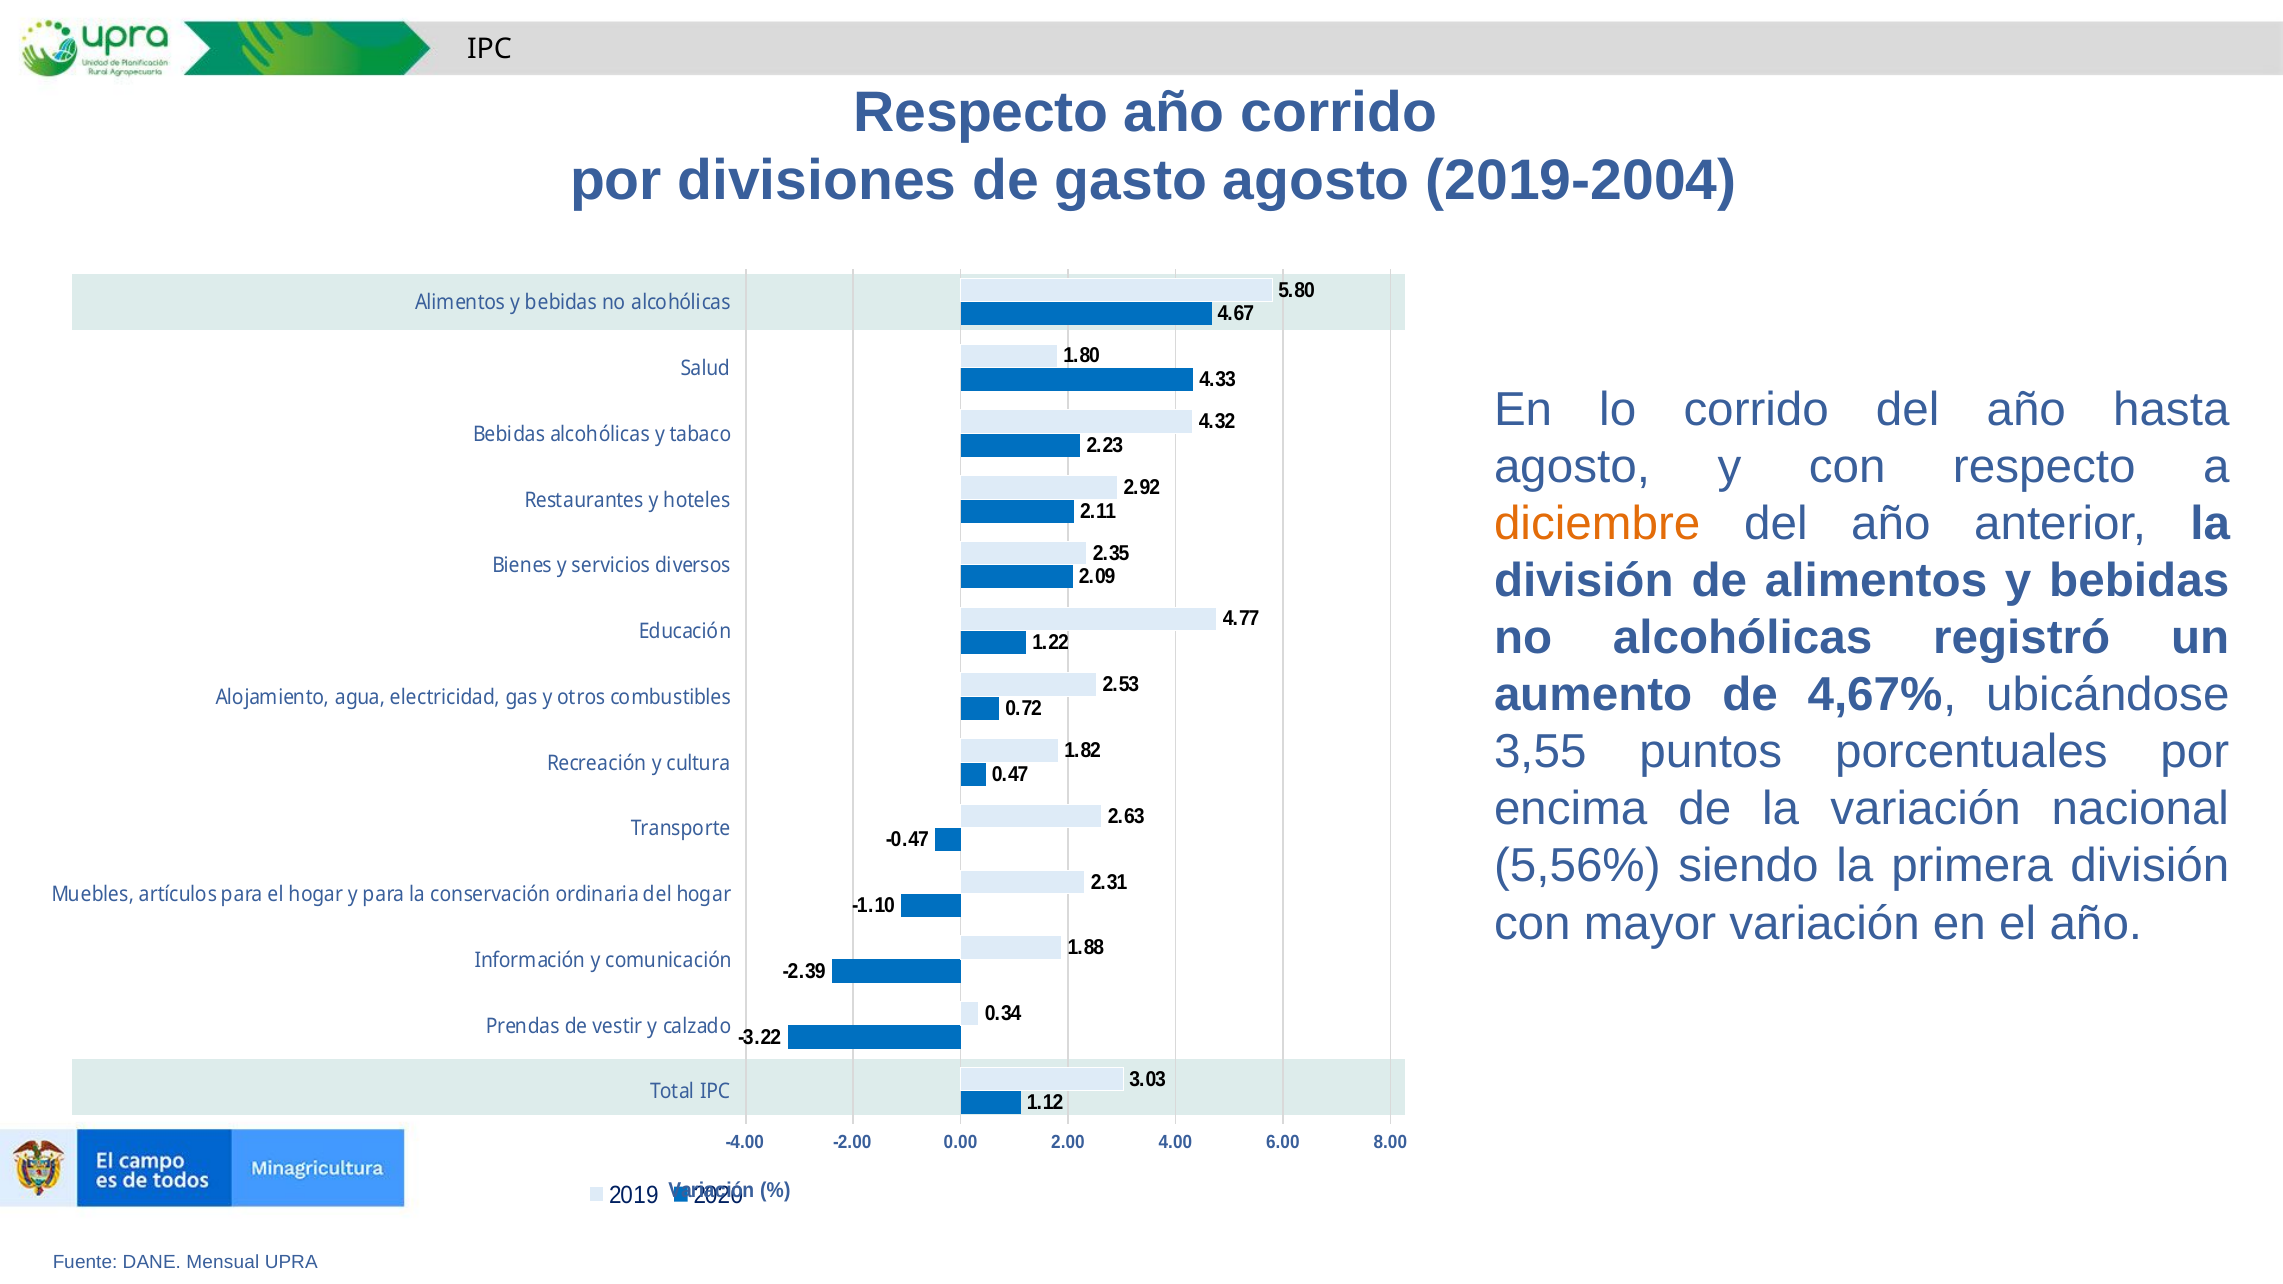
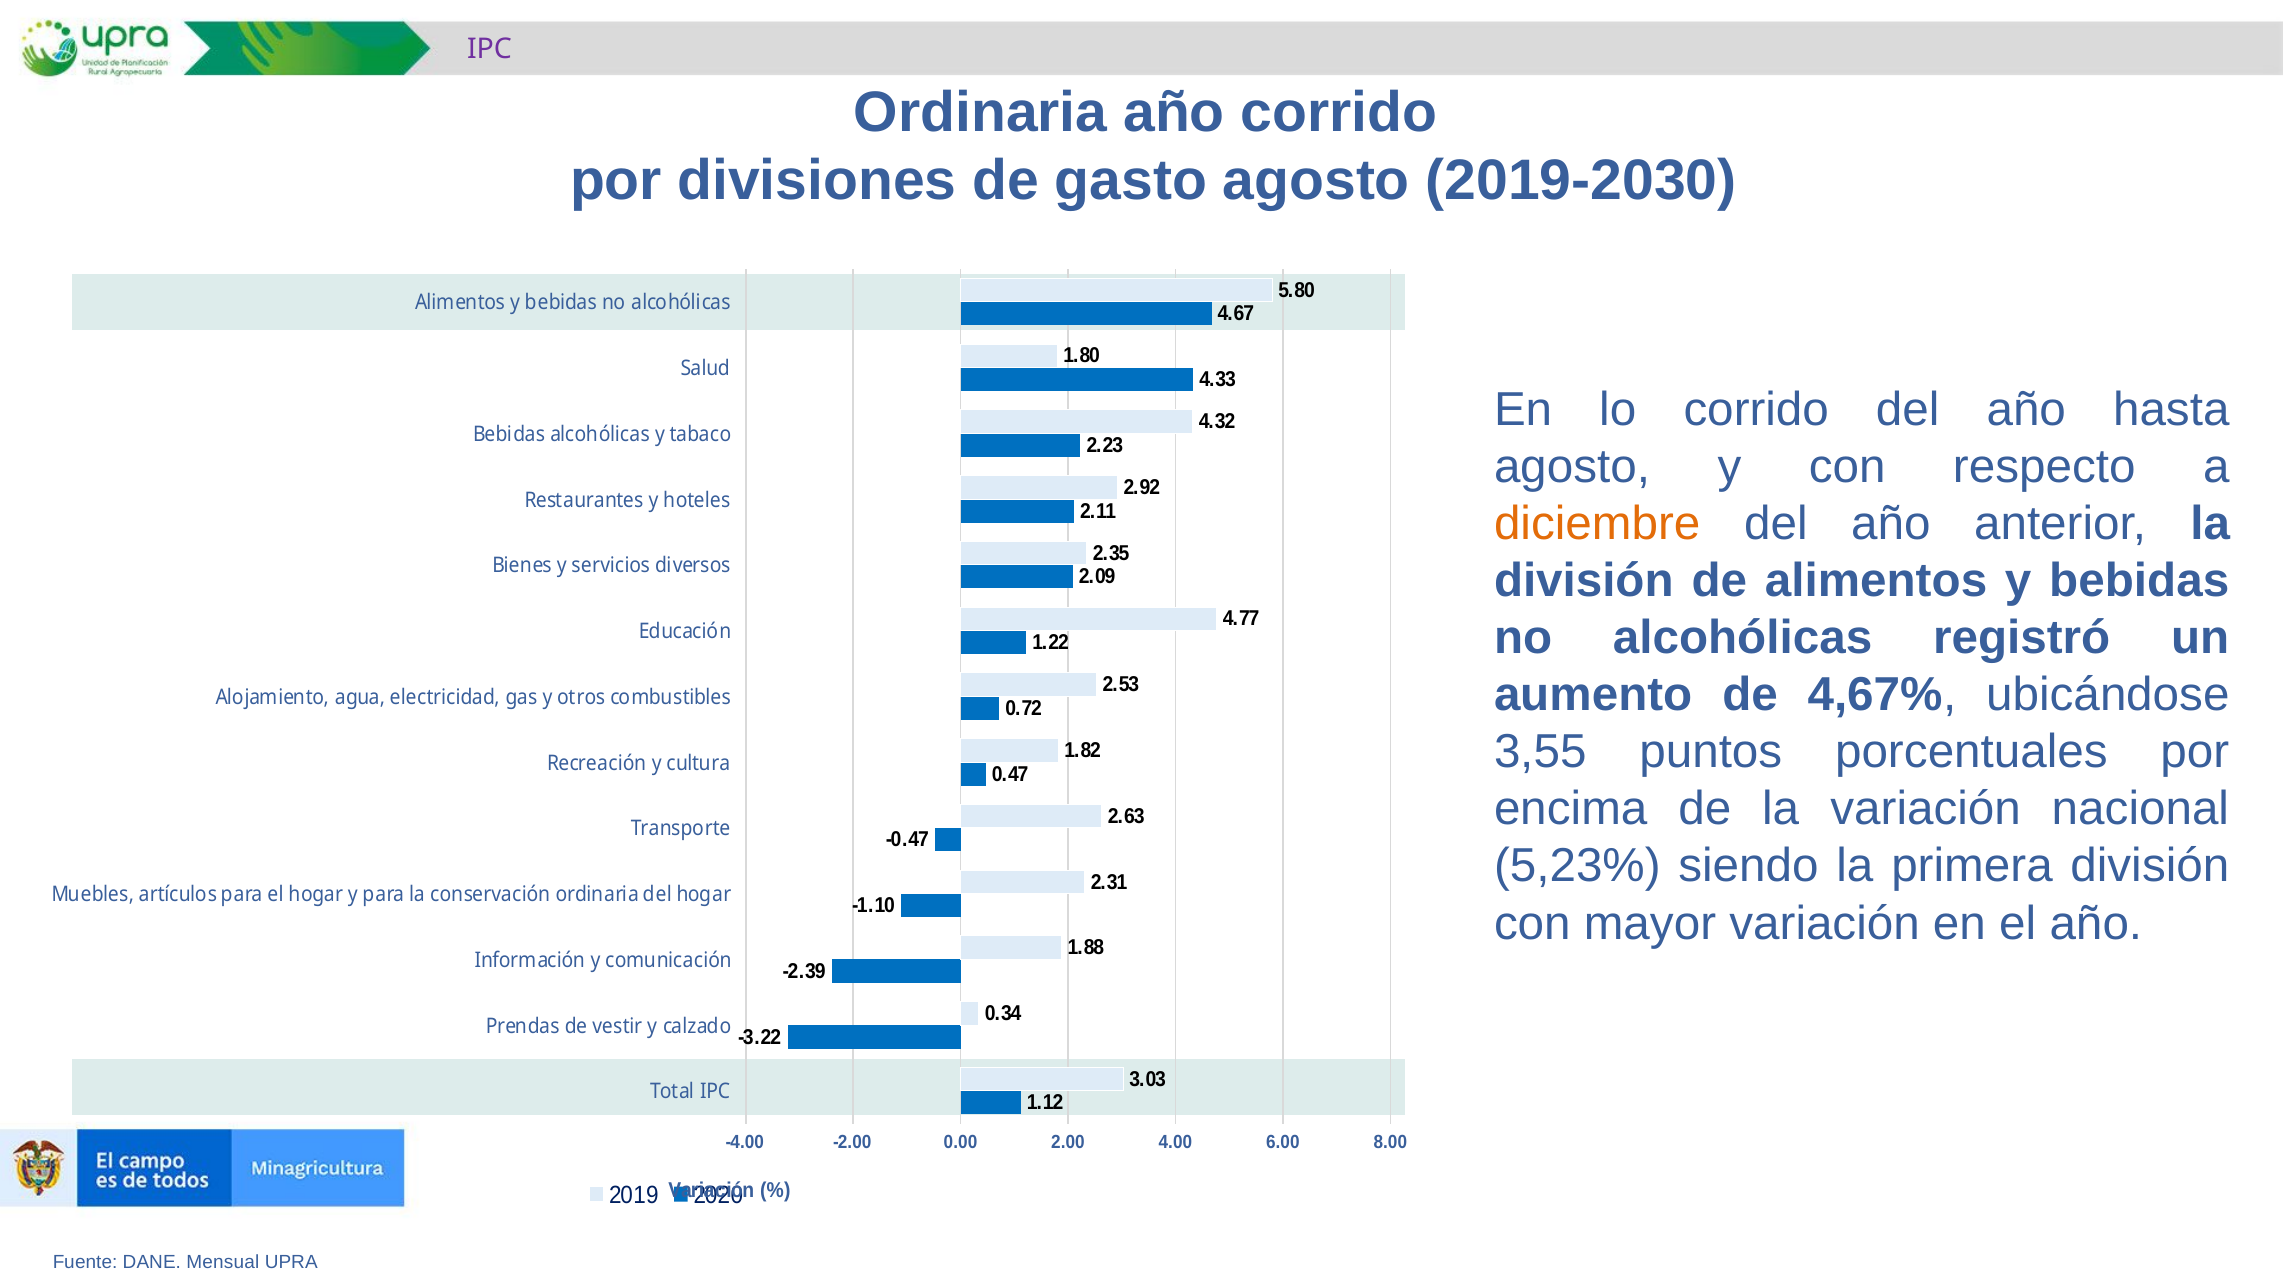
IPC at (489, 49) colour: black -> purple
Respecto at (981, 112): Respecto -> Ordinaria
2019-2004: 2019-2004 -> 2019-2030
5,56%: 5,56% -> 5,23%
